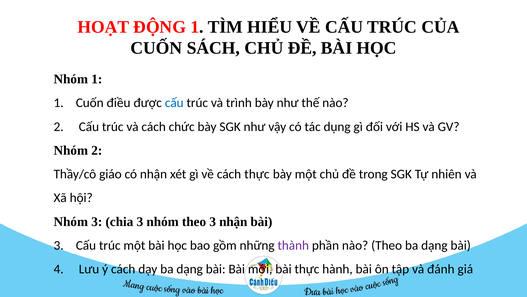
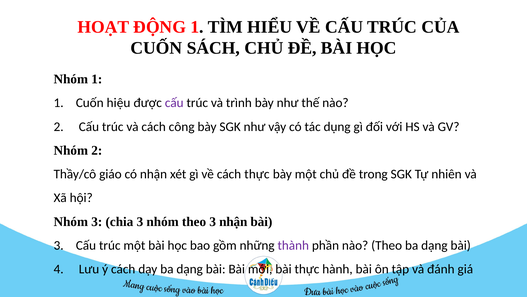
điều: điều -> hiệu
cấu at (174, 103) colour: blue -> purple
chức: chức -> công
